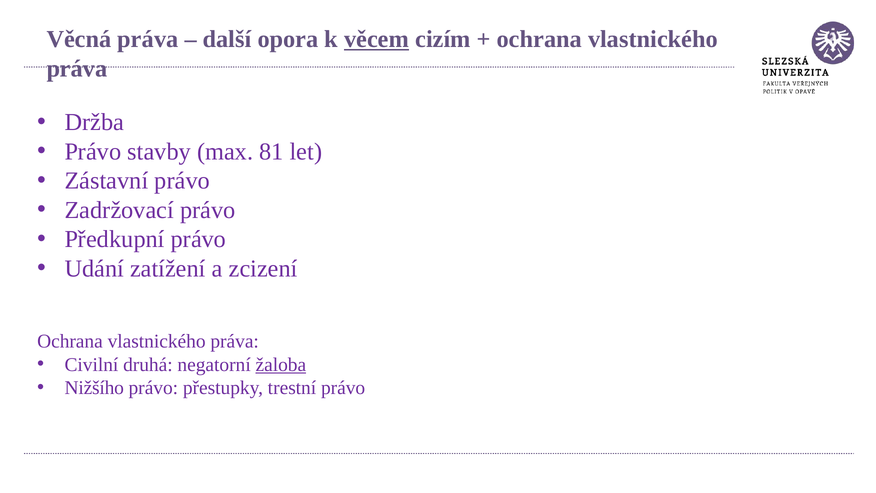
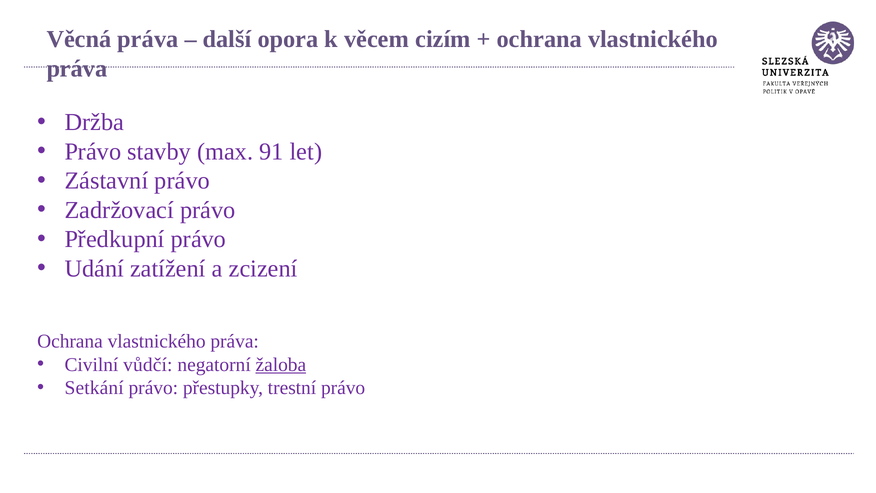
věcem underline: present -> none
81: 81 -> 91
druhá: druhá -> vůdčí
Nižšího: Nižšího -> Setkání
